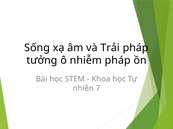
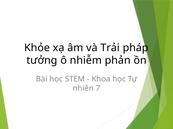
Sống: Sống -> Khỏe
nhiễm pháp: pháp -> phản
